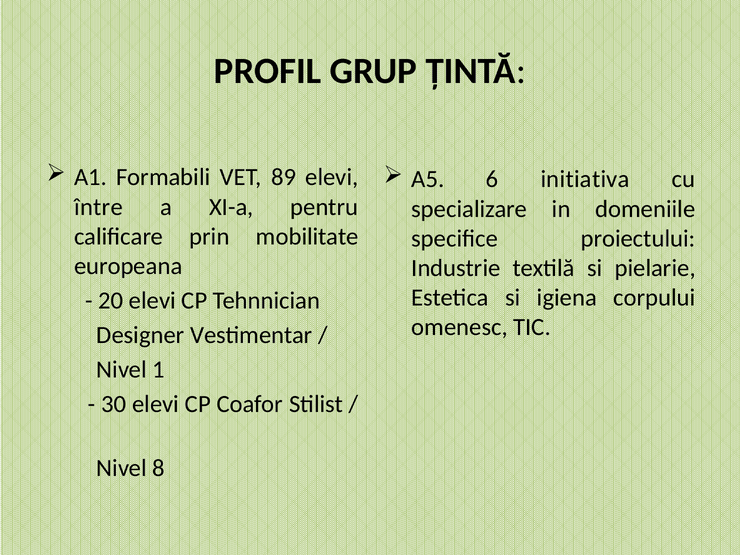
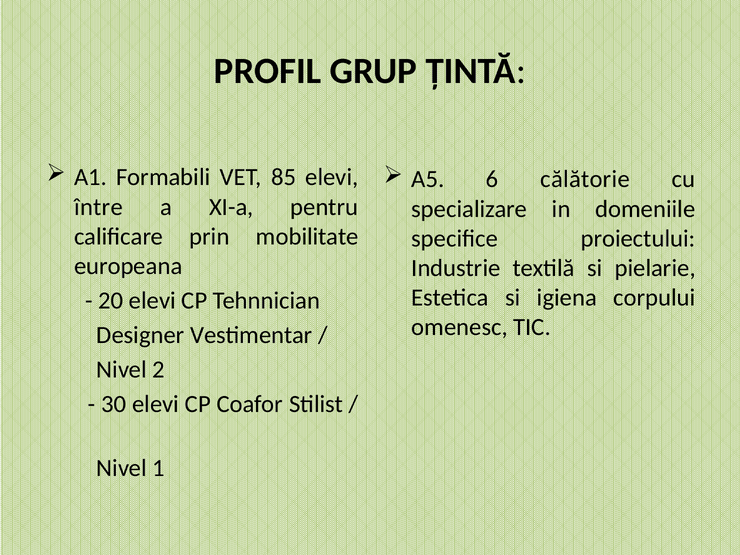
89: 89 -> 85
initiativa: initiativa -> călătorie
1: 1 -> 2
8: 8 -> 1
